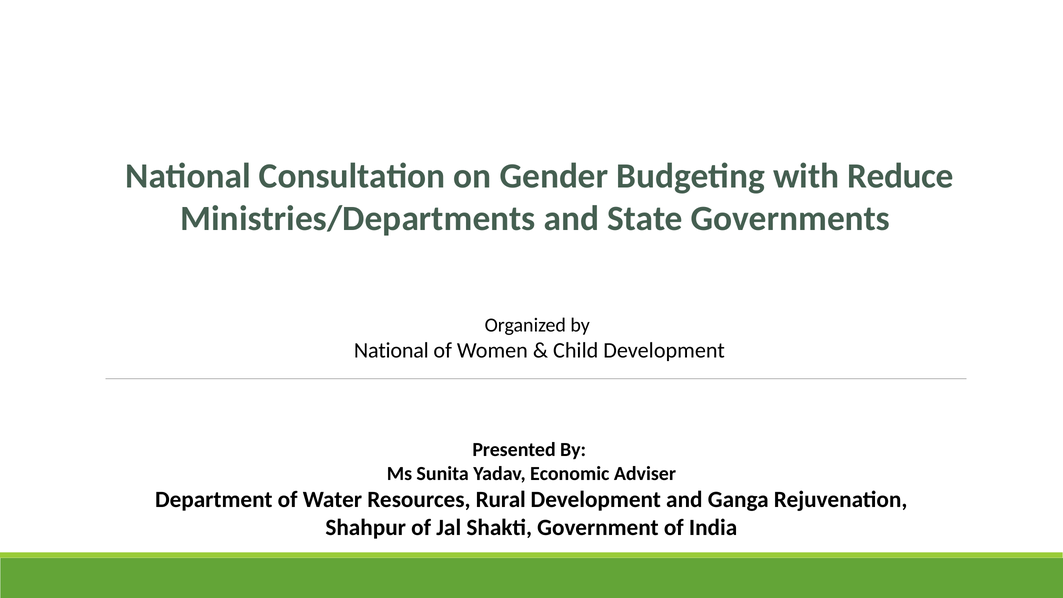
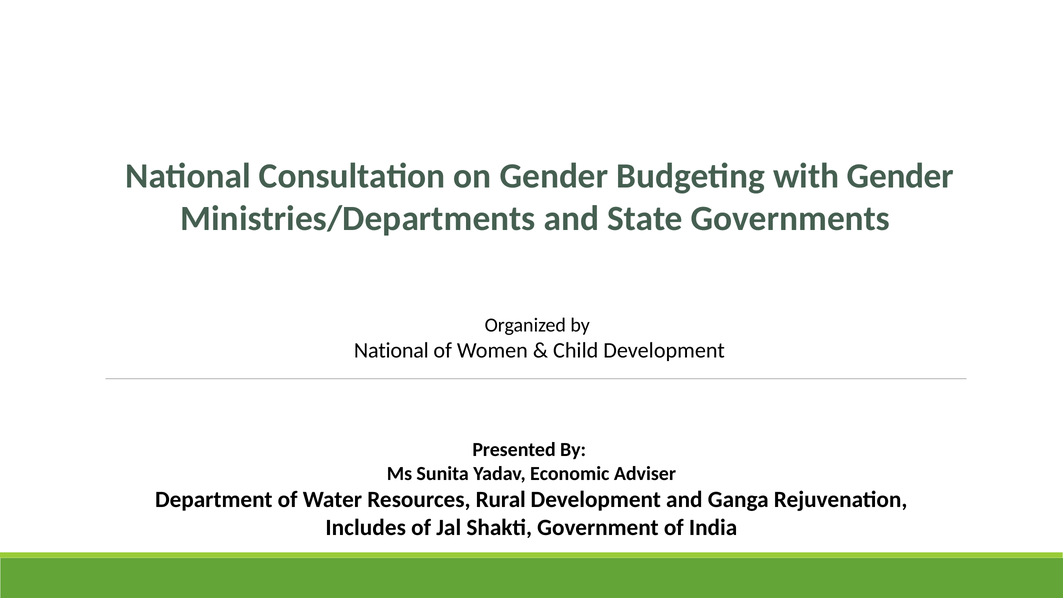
with Reduce: Reduce -> Gender
Shahpur: Shahpur -> Includes
